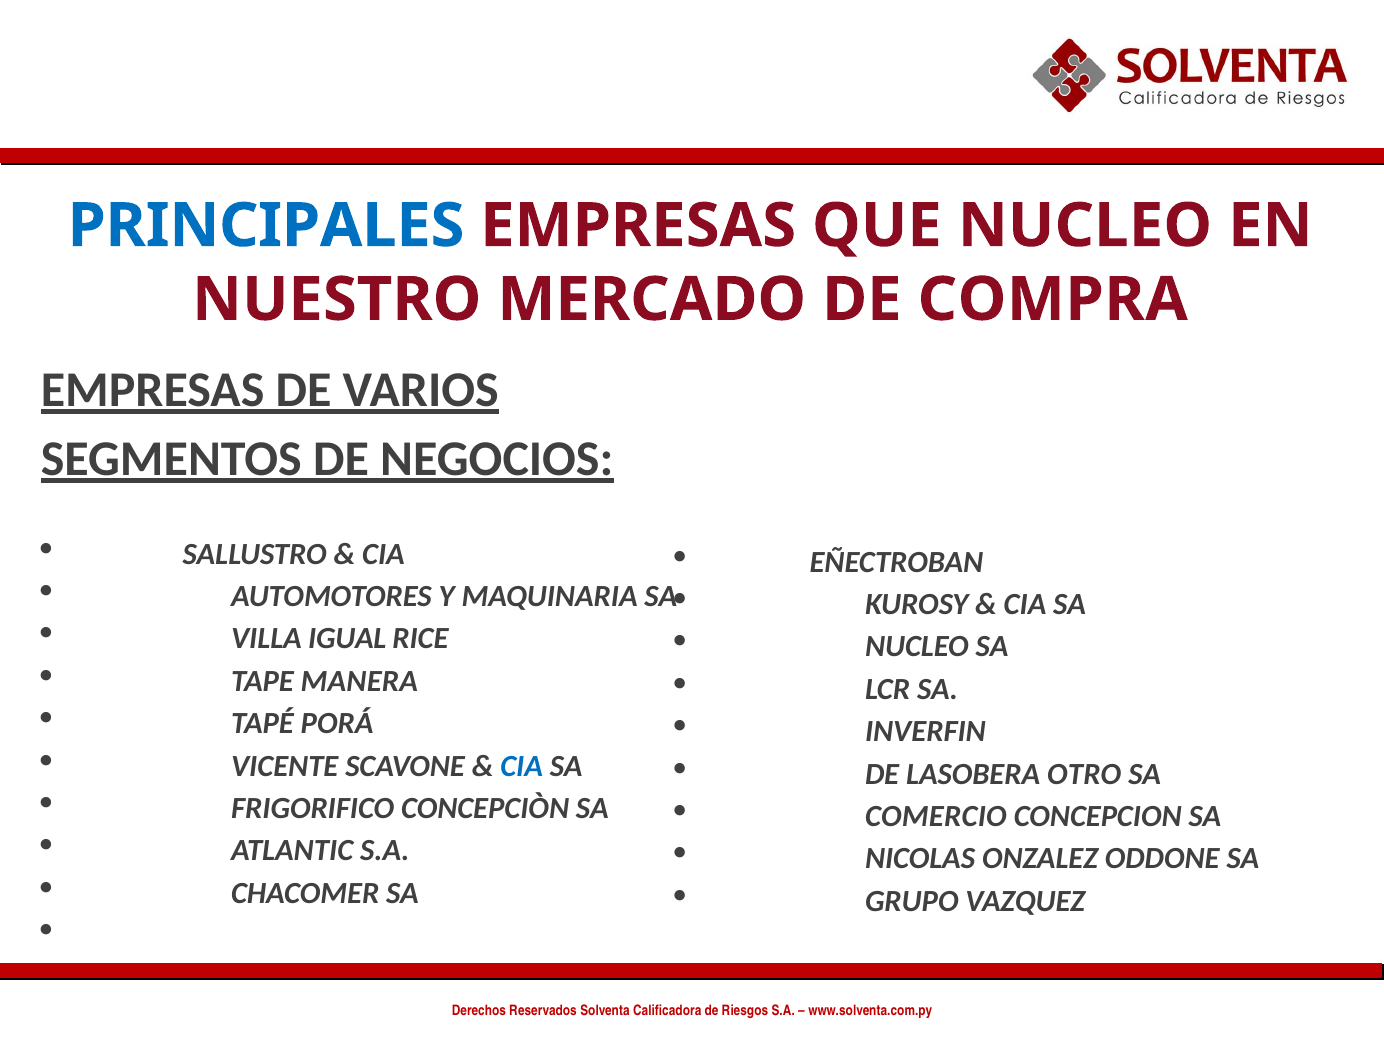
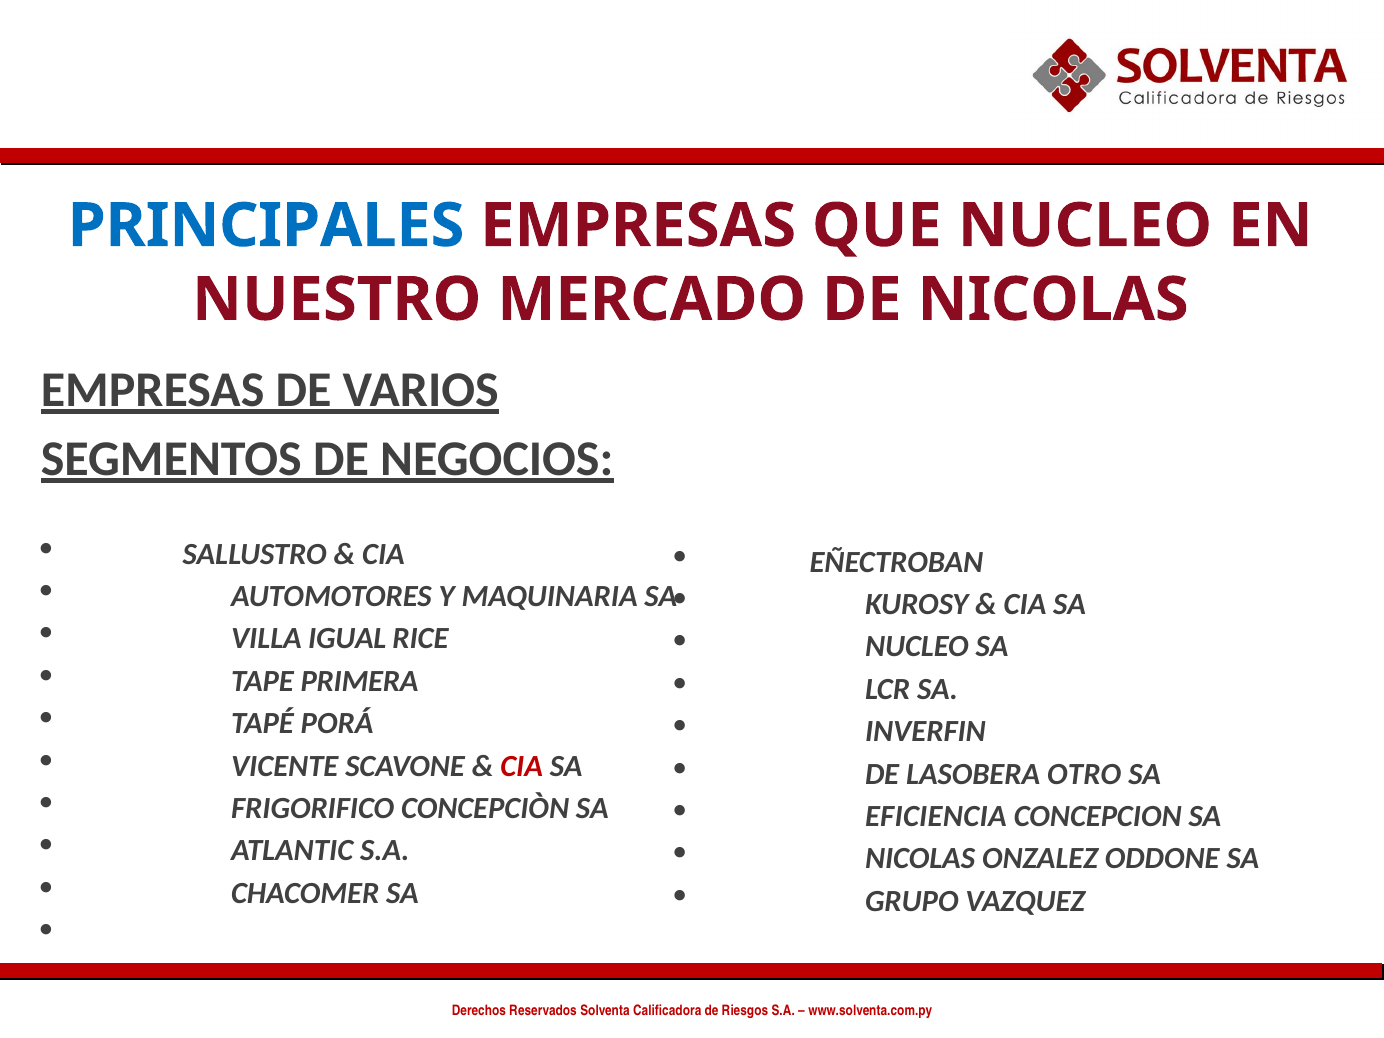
DE COMPRA: COMPRA -> NICOLAS
MANERA: MANERA -> PRIMERA
CIA at (522, 766) colour: blue -> red
COMERCIO: COMERCIO -> EFICIENCIA
